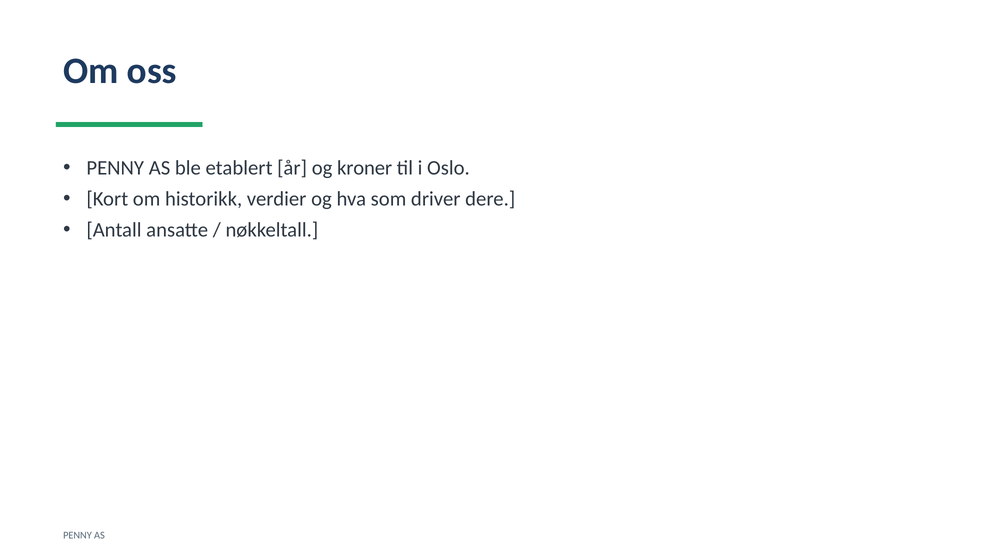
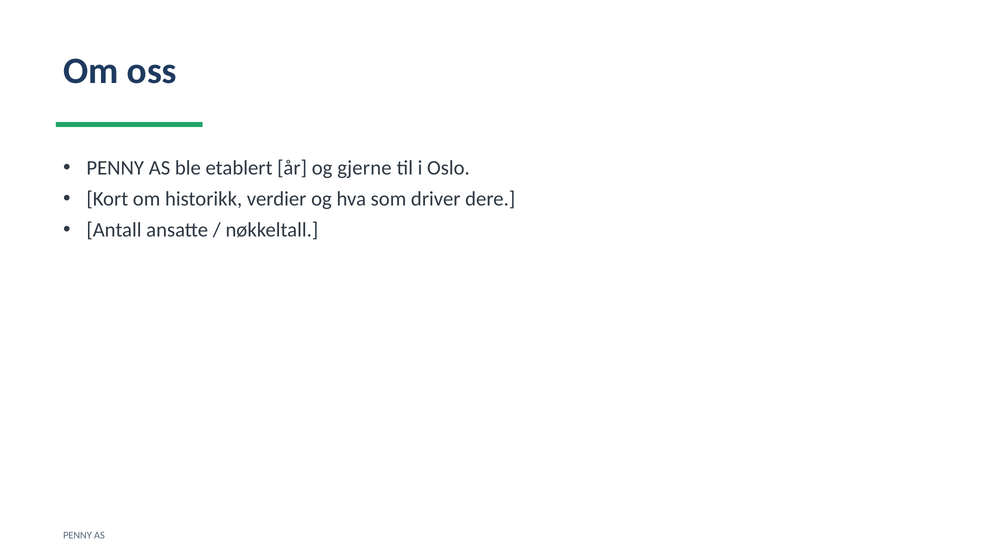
kroner: kroner -> gjerne
